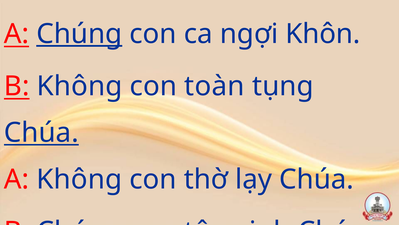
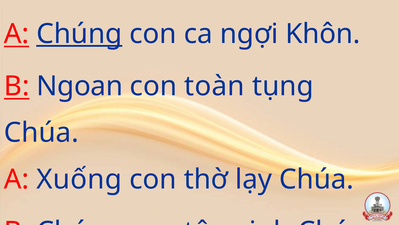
B Không: Không -> Ngoan
Chúa at (41, 132) underline: present -> none
A Không: Không -> Xuống
